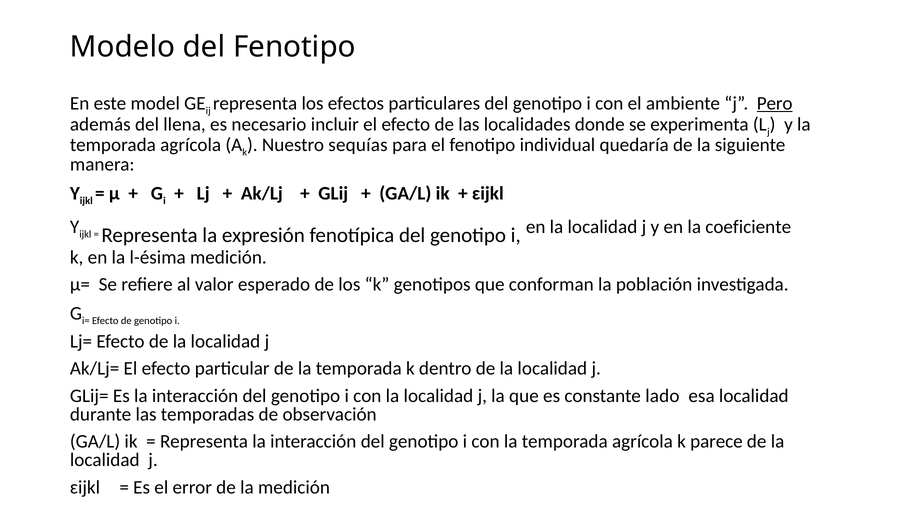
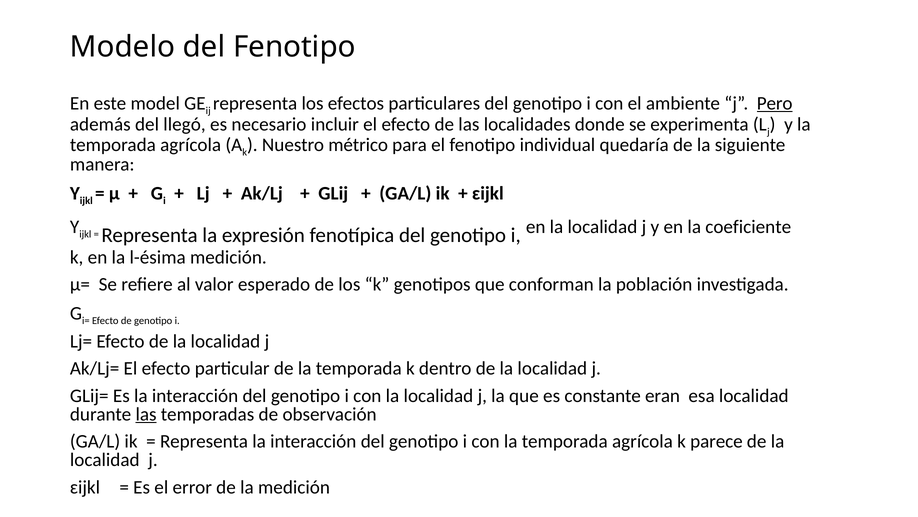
llena: llena -> llegó
sequías: sequías -> métrico
lado: lado -> eran
las at (146, 414) underline: none -> present
